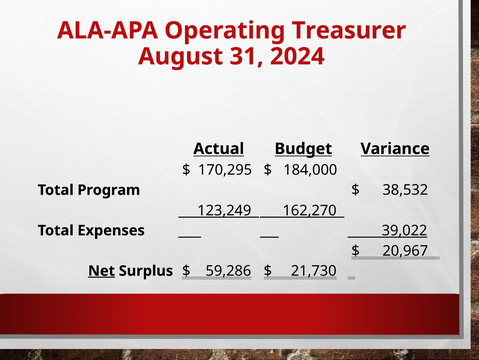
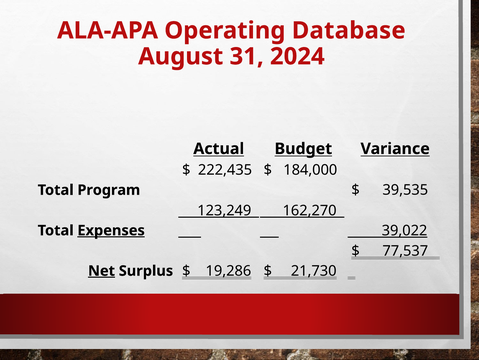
Treasurer: Treasurer -> Database
170,295: 170,295 -> 222,435
38,532: 38,532 -> 39,535
Expenses underline: none -> present
20,967: 20,967 -> 77,537
59,286: 59,286 -> 19,286
